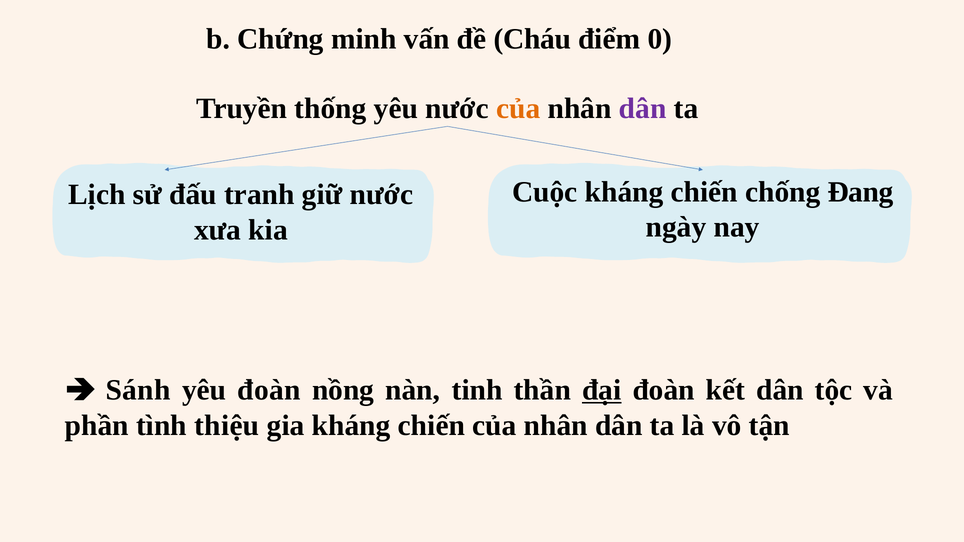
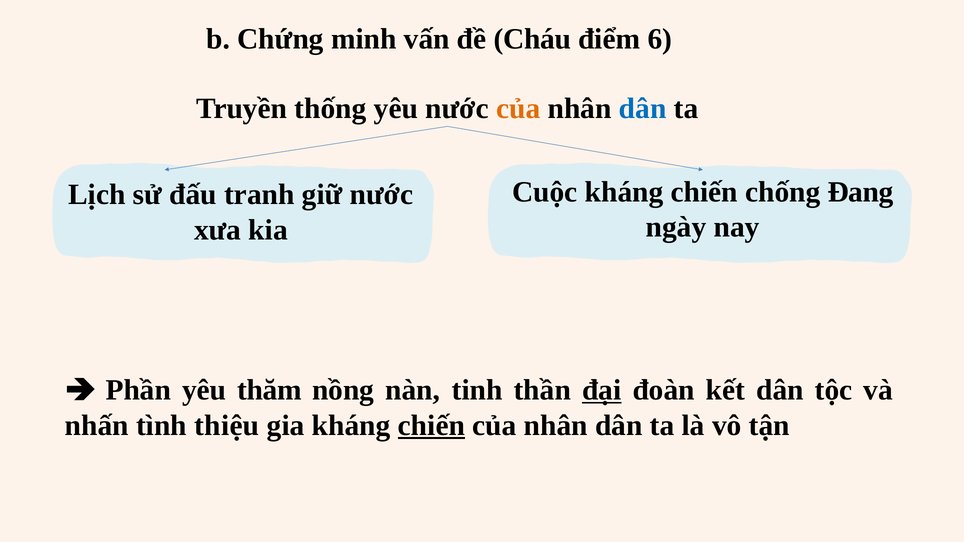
0: 0 -> 6
dân at (643, 108) colour: purple -> blue
Sánh: Sánh -> Phần
yêu đoàn: đoàn -> thăm
phần: phần -> nhấn
chiến at (431, 426) underline: none -> present
